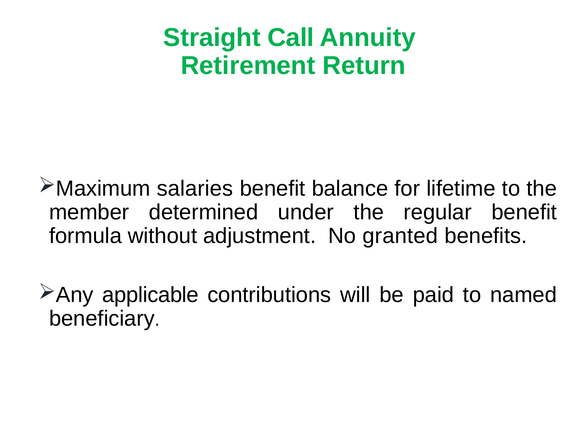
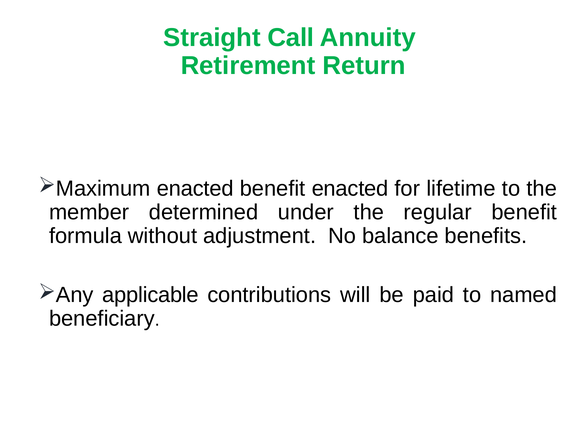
salaries at (195, 188): salaries -> enacted
benefit balance: balance -> enacted
granted: granted -> balance
